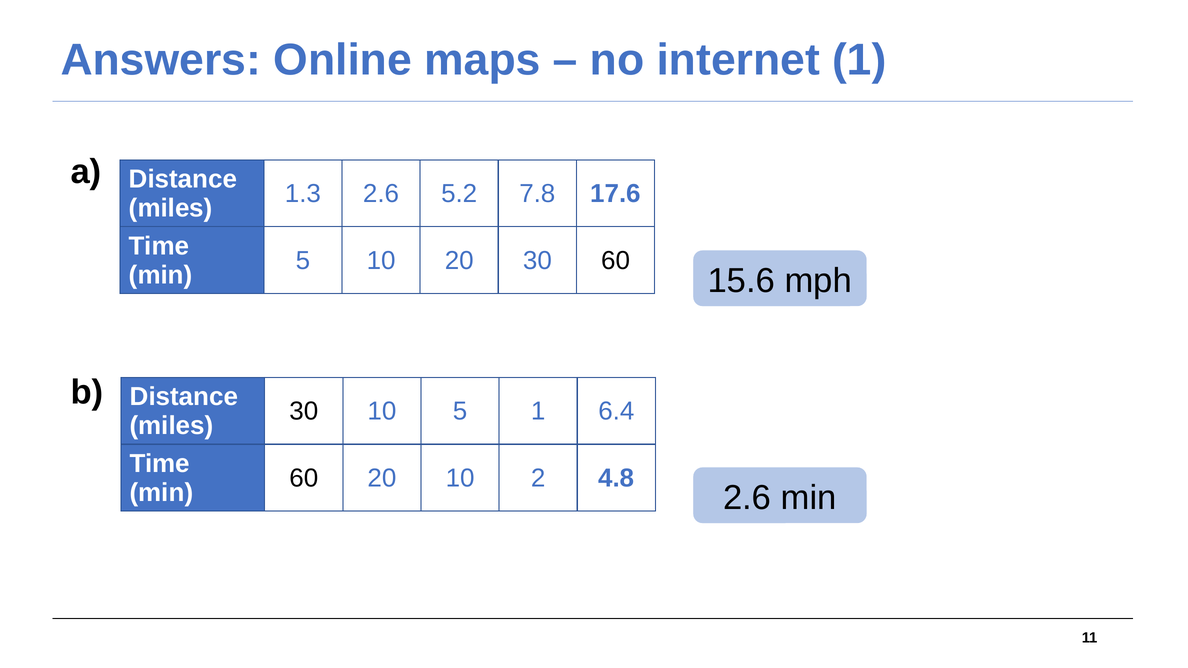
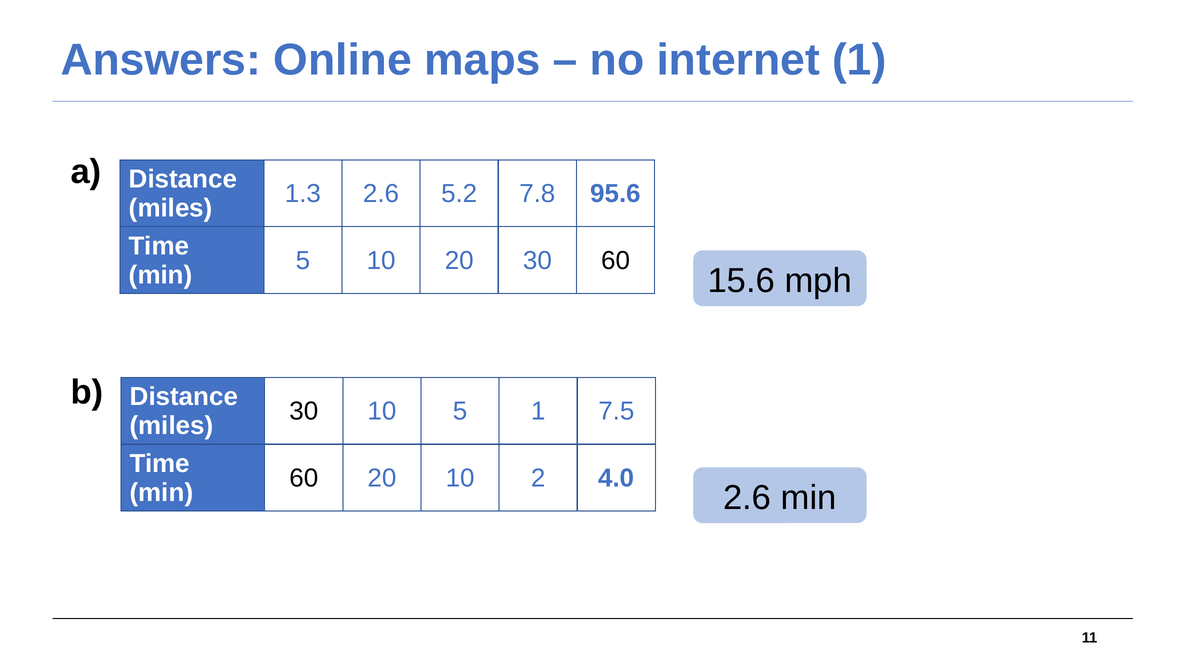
17.6: 17.6 -> 95.6
6.4: 6.4 -> 7.5
4.8: 4.8 -> 4.0
